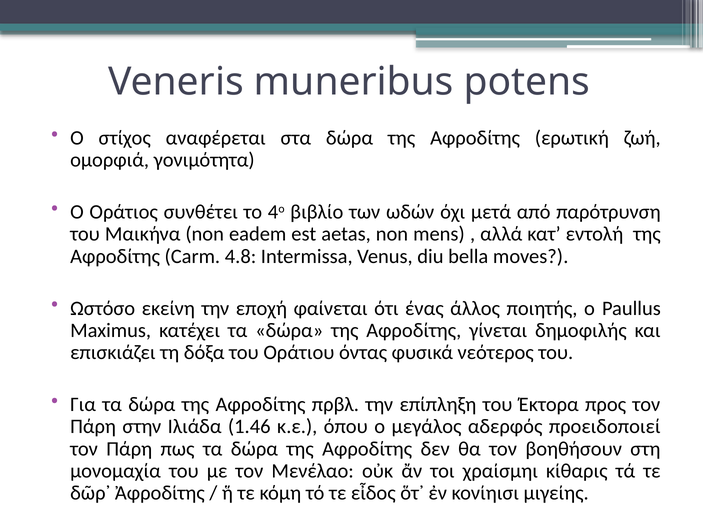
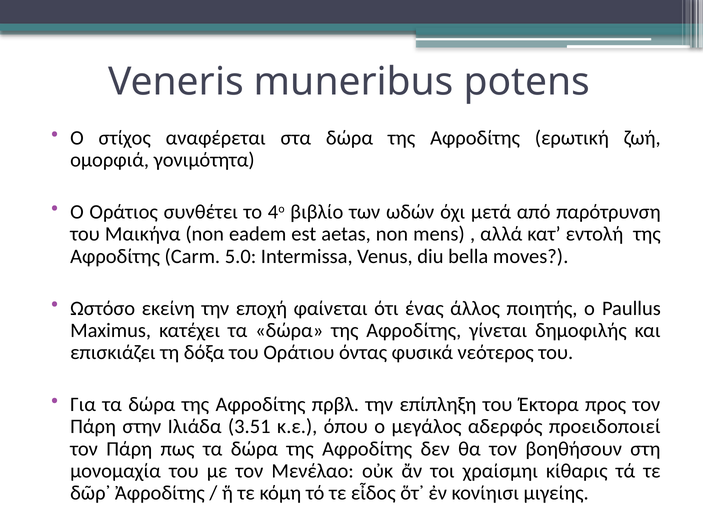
4.8: 4.8 -> 5.0
1.46: 1.46 -> 3.51
